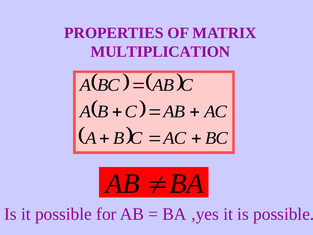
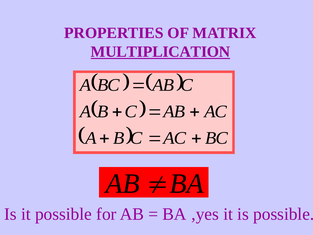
MULTIPLICATION underline: none -> present
